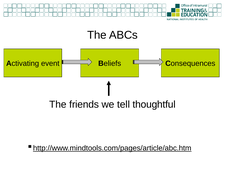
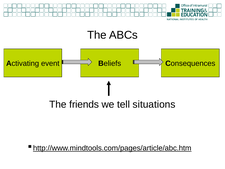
thoughtful: thoughtful -> situations
